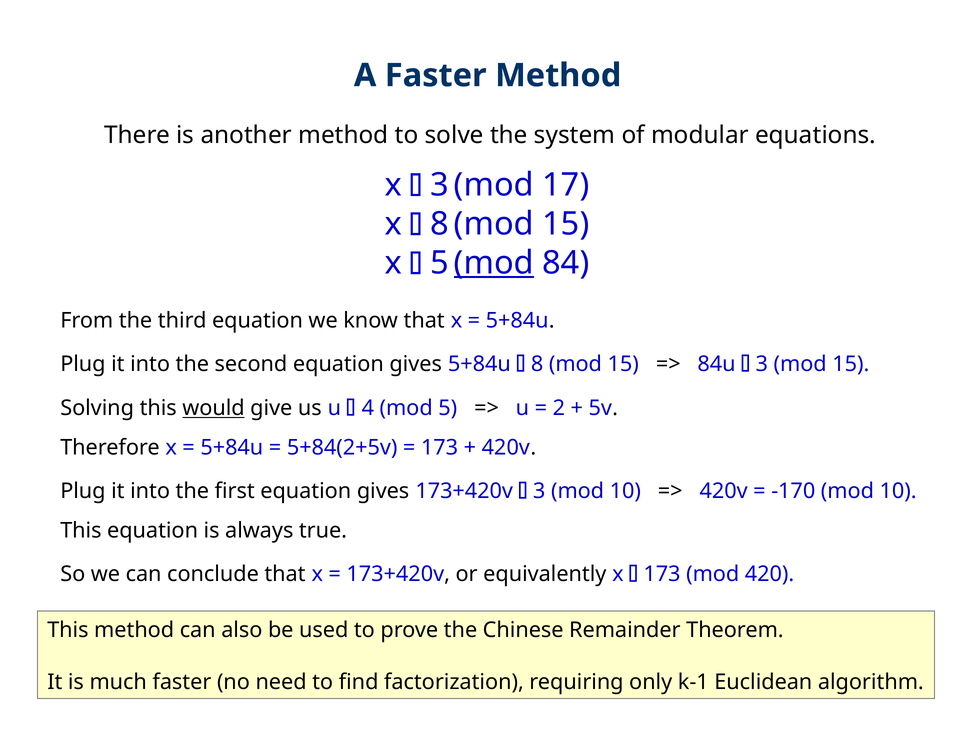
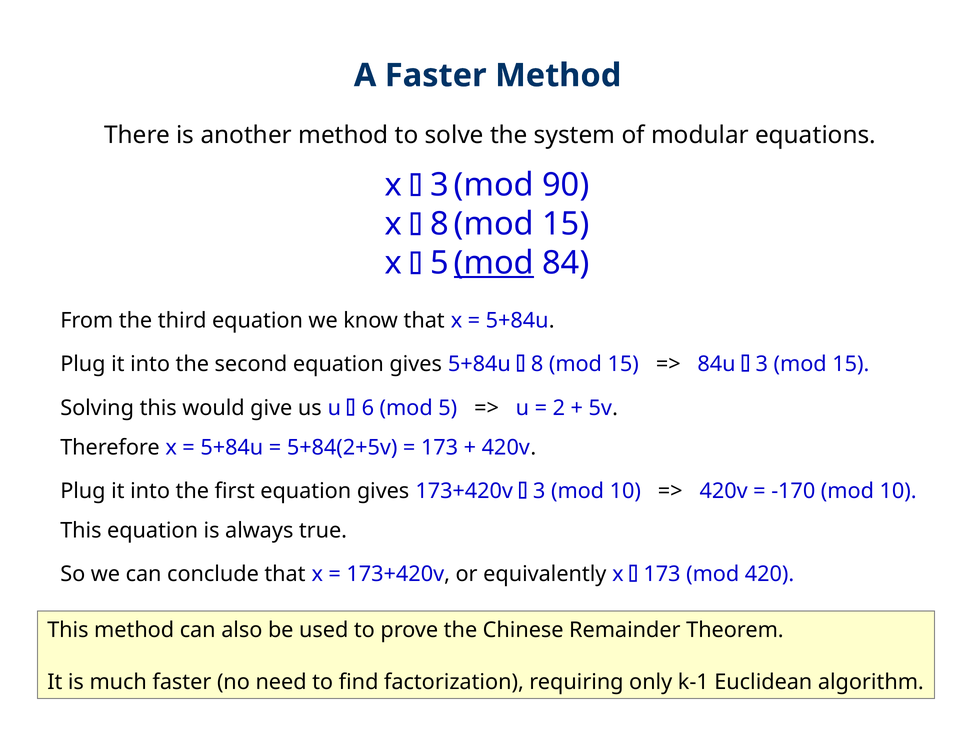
17: 17 -> 90
would underline: present -> none
4: 4 -> 6
